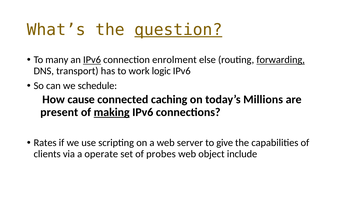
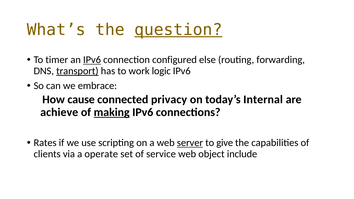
many: many -> timer
enrolment: enrolment -> configured
forwarding underline: present -> none
transport underline: none -> present
schedule: schedule -> embrace
caching: caching -> privacy
Millions: Millions -> Internal
present: present -> achieve
server underline: none -> present
probes: probes -> service
